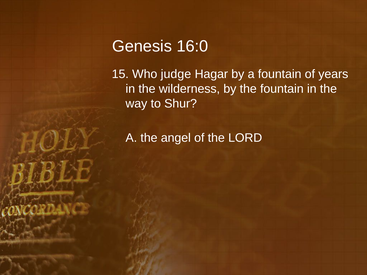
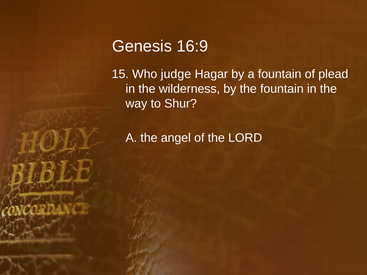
16:0: 16:0 -> 16:9
years: years -> plead
